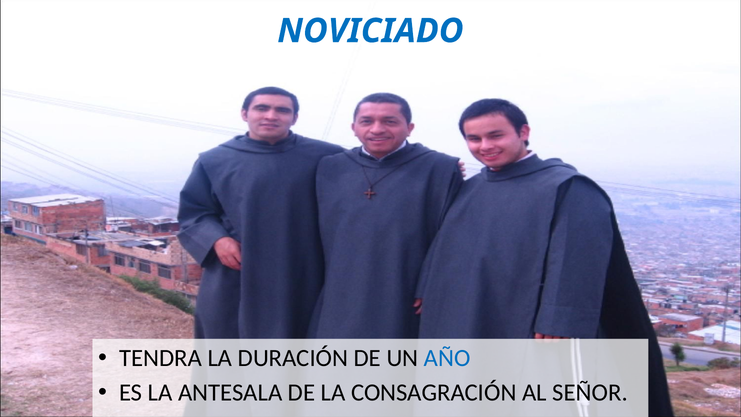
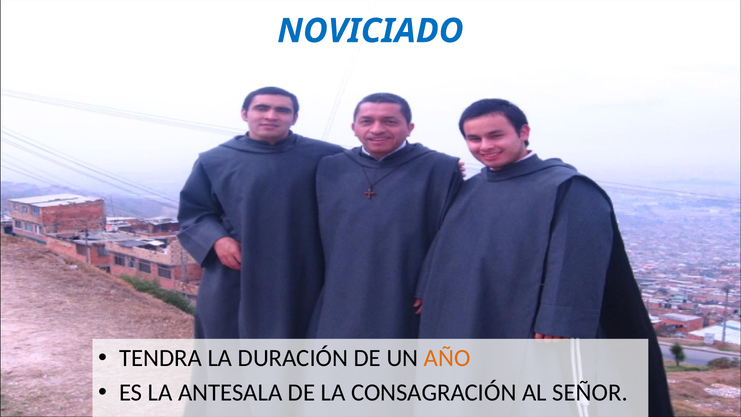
AÑO colour: blue -> orange
